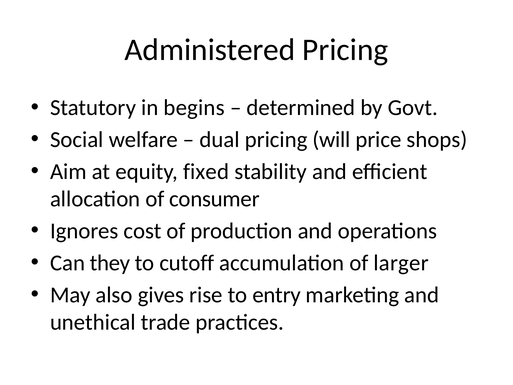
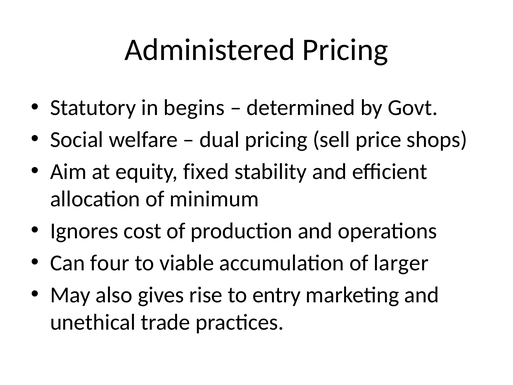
will: will -> sell
consumer: consumer -> minimum
they: they -> four
cutoff: cutoff -> viable
